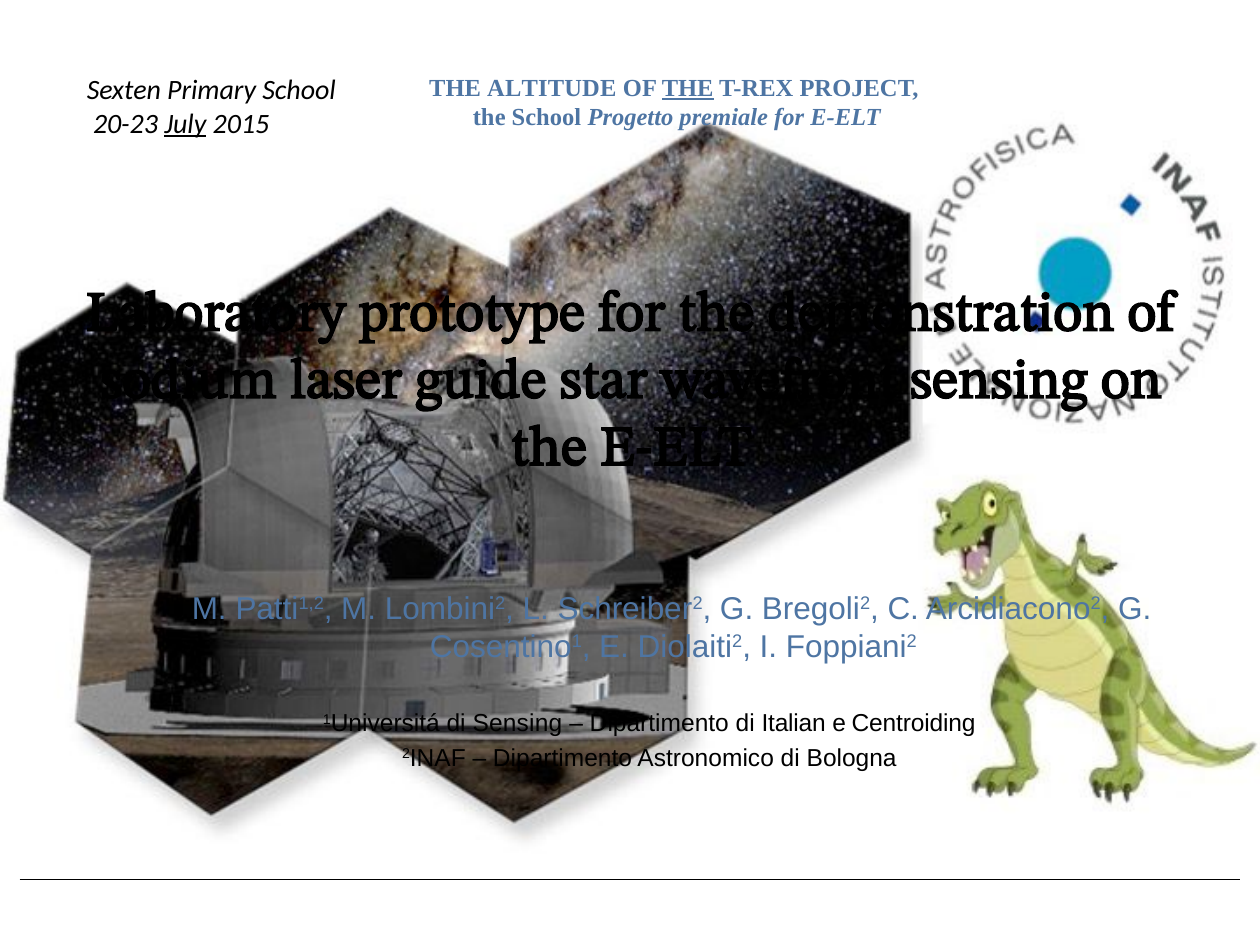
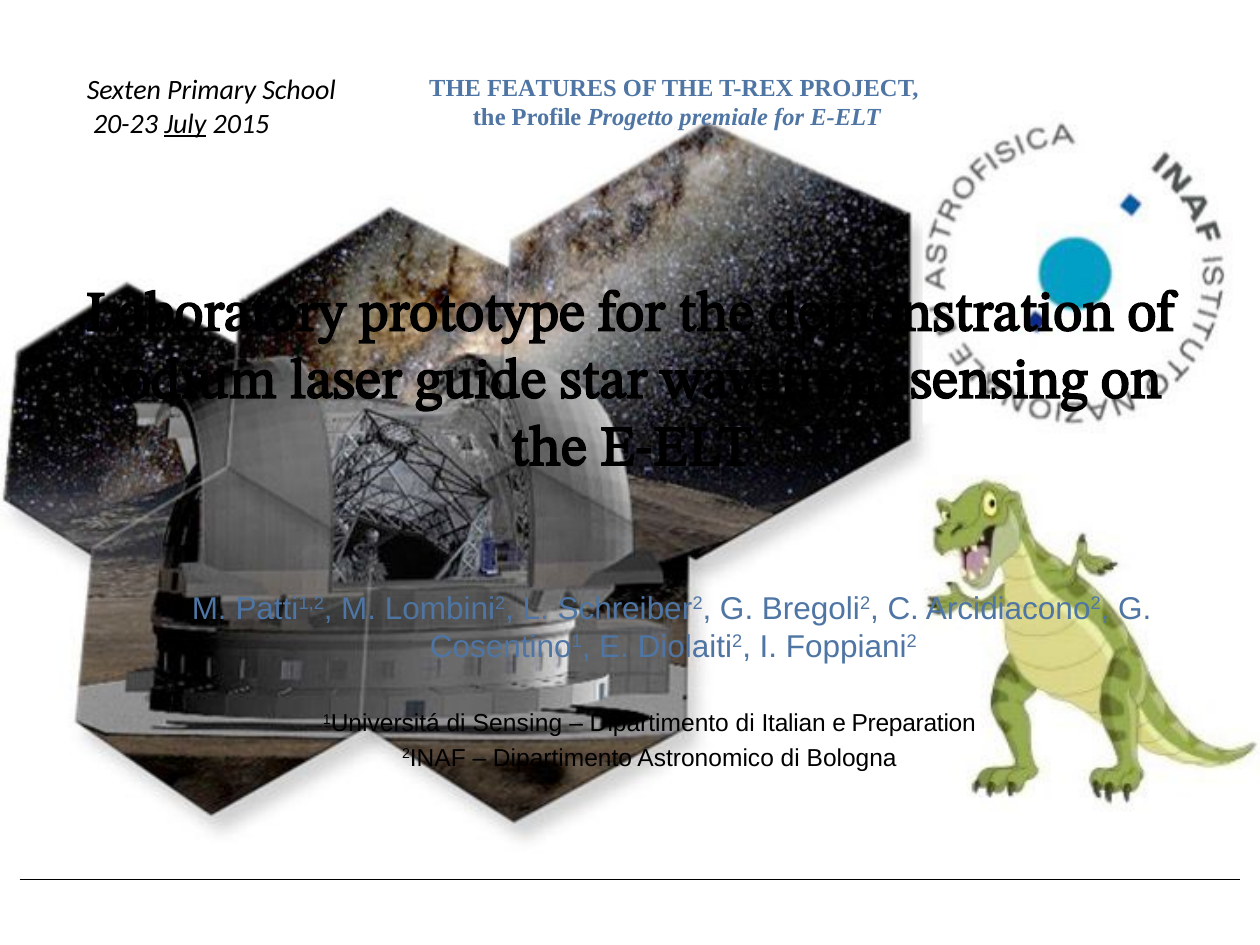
ALTITUDE: ALTITUDE -> FEATURES
THE at (688, 88) underline: present -> none
the School: School -> Profile
Centroiding: Centroiding -> Preparation
